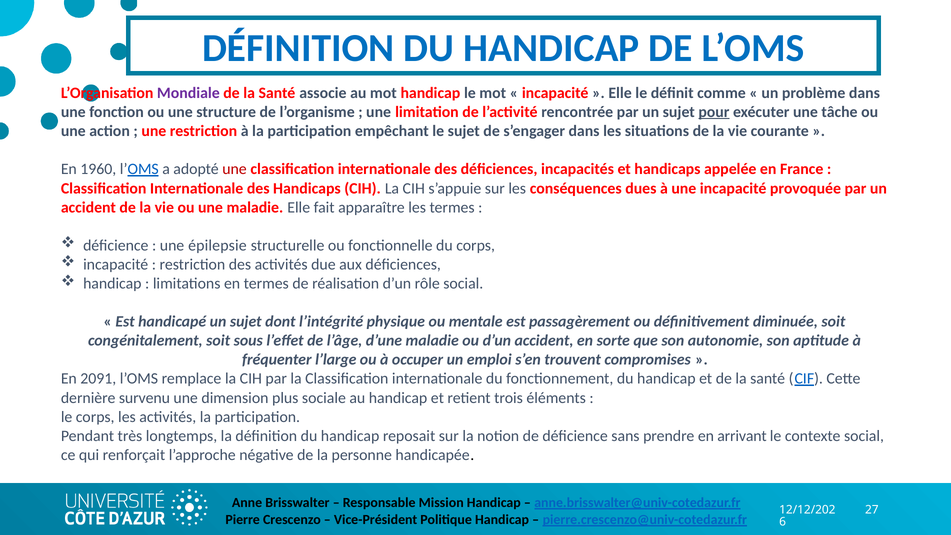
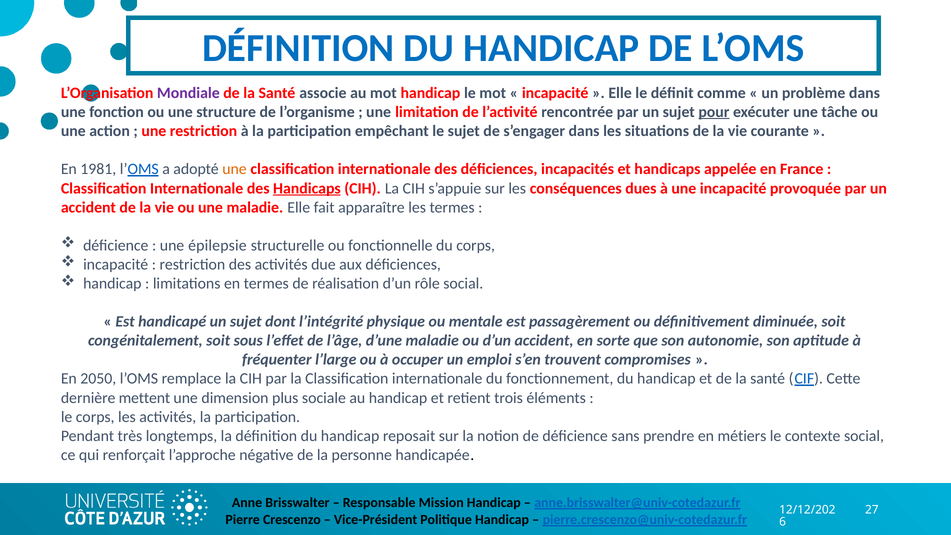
1960: 1960 -> 1981
une at (235, 169) colour: red -> orange
Handicaps at (307, 188) underline: none -> present
2091: 2091 -> 2050
survenu: survenu -> mettent
arrivant: arrivant -> métiers
